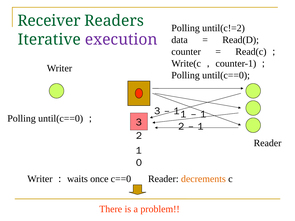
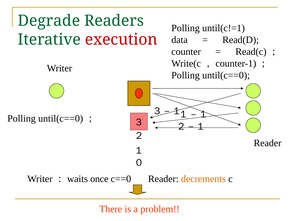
Receiver: Receiver -> Degrade
until(c!=2: until(c!=2 -> until(c!=1
execution colour: purple -> red
